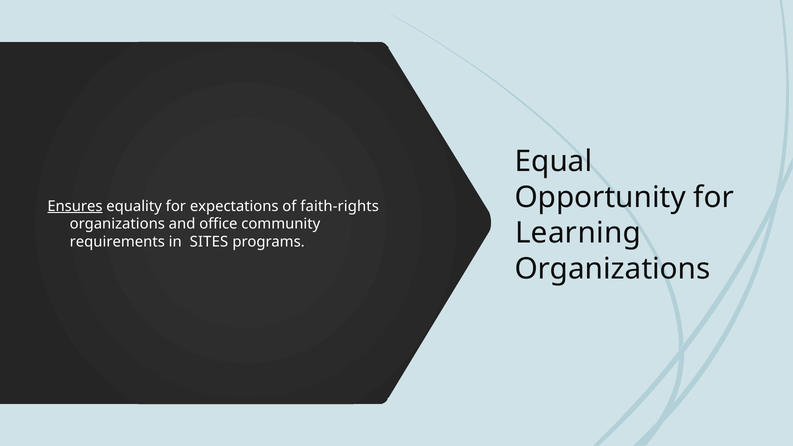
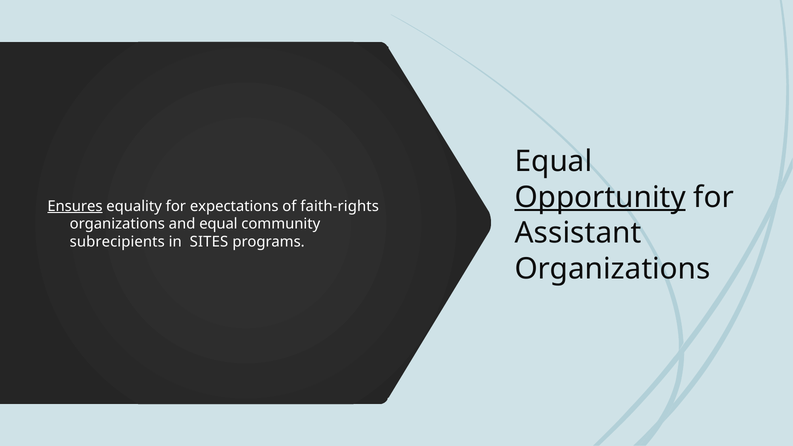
Opportunity underline: none -> present
and office: office -> equal
Learning: Learning -> Assistant
requirements: requirements -> subrecipients
